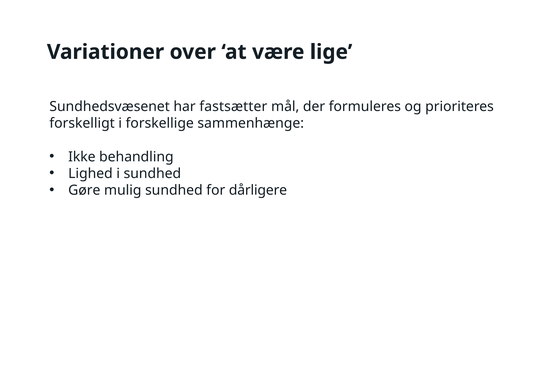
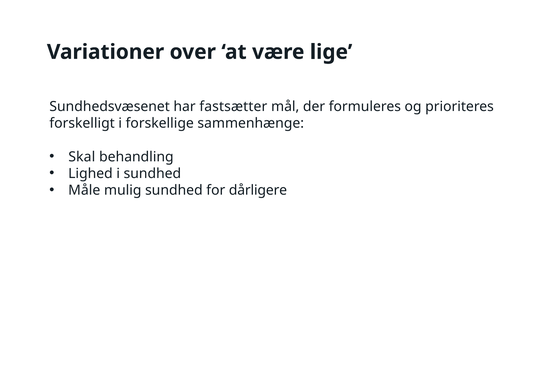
Ikke: Ikke -> Skal
Gøre: Gøre -> Måle
